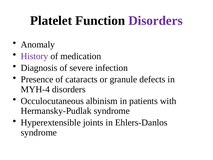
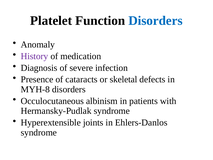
Disorders at (155, 21) colour: purple -> blue
granule: granule -> skeletal
MYH-4: MYH-4 -> MYH-8
